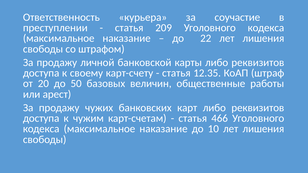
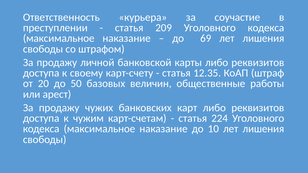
22: 22 -> 69
466: 466 -> 224
